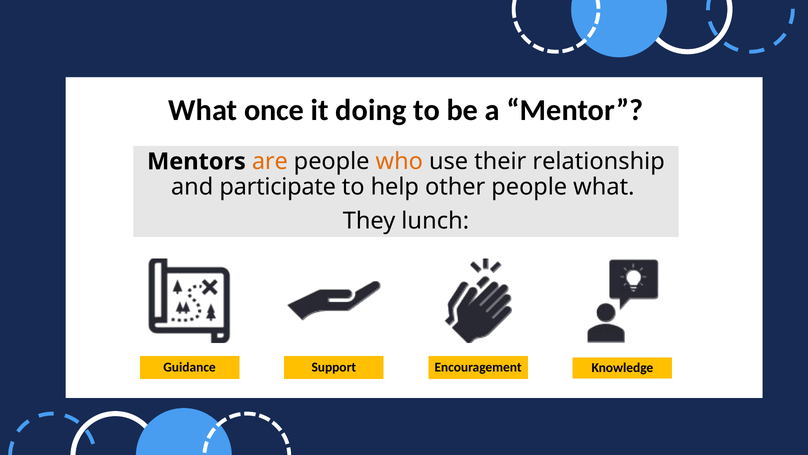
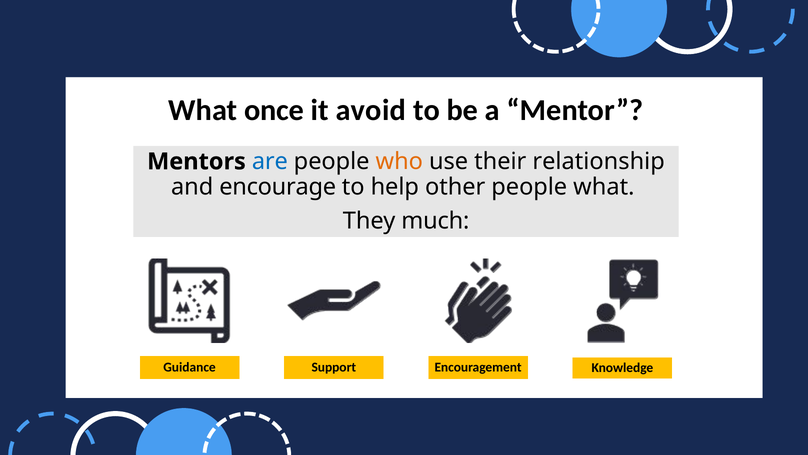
doing: doing -> avoid
are colour: orange -> blue
participate: participate -> encourage
lunch: lunch -> much
